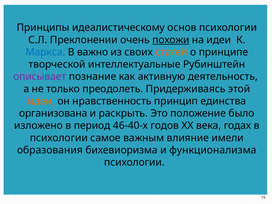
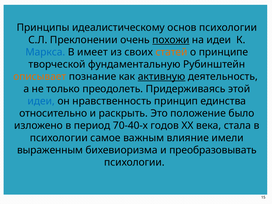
важно: важно -> имеет
интеллектуальные: интеллектуальные -> фундаментальную
описывает colour: purple -> orange
активную underline: none -> present
идеи at (41, 101) colour: orange -> blue
организована: организована -> относительно
46-40-х: 46-40-х -> 70-40-х
годах: годах -> стала
образования: образования -> выраженным
функционализма: функционализма -> преобразовывать
